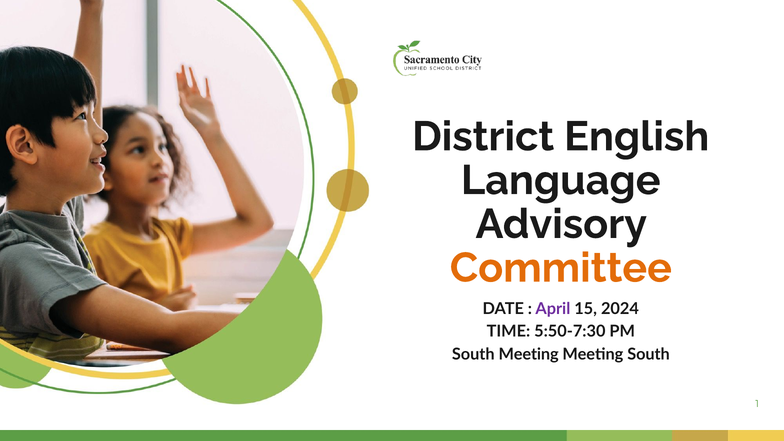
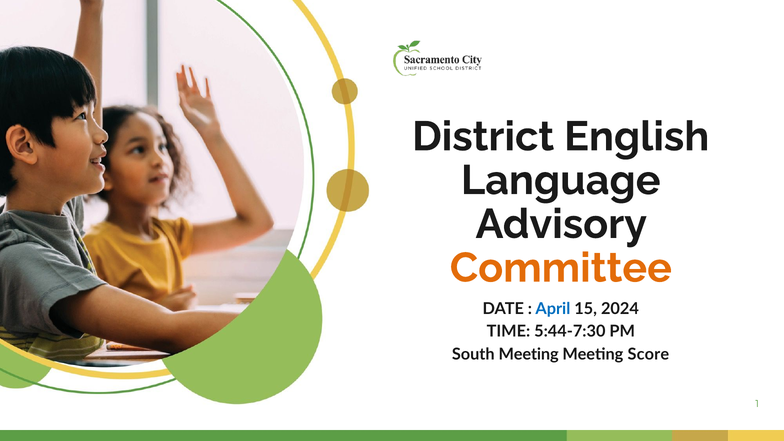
April colour: purple -> blue
5:50-7:30: 5:50-7:30 -> 5:44-7:30
Meeting South: South -> Score
